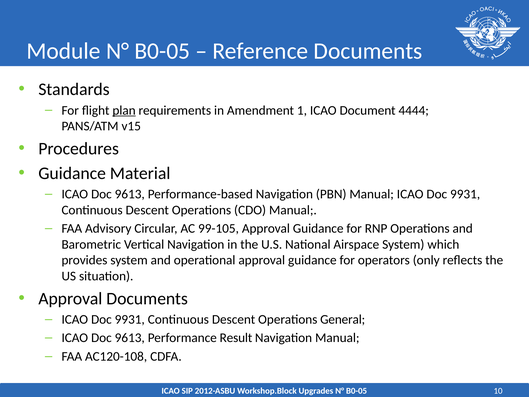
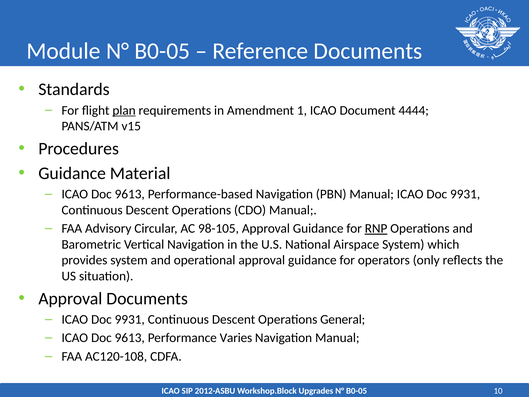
99-105: 99-105 -> 98-105
RNP underline: none -> present
Result: Result -> Varies
